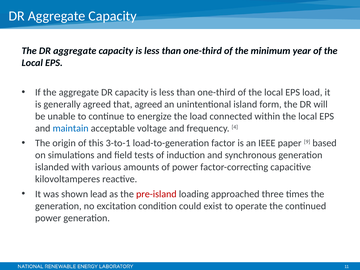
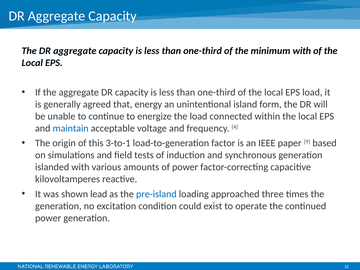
minimum year: year -> with
that agreed: agreed -> energy
pre-island colour: red -> blue
